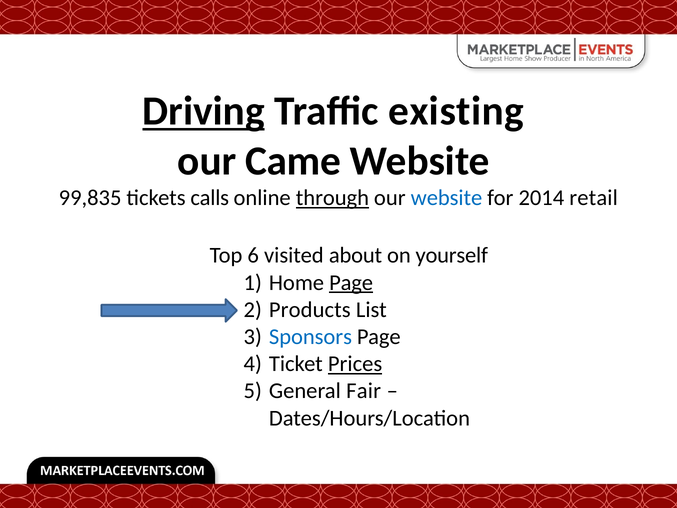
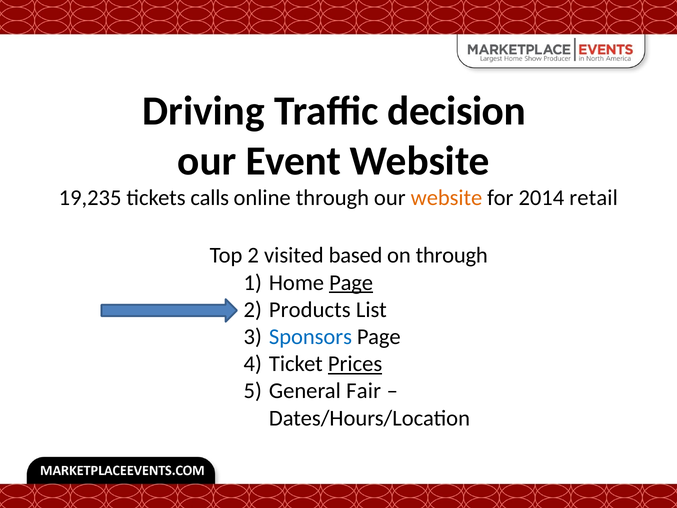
Driving underline: present -> none
existing: existing -> decision
Came: Came -> Event
99,835: 99,835 -> 19,235
through at (332, 198) underline: present -> none
website at (446, 198) colour: blue -> orange
Top 6: 6 -> 2
about: about -> based
on yourself: yourself -> through
